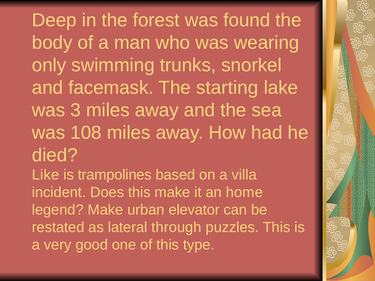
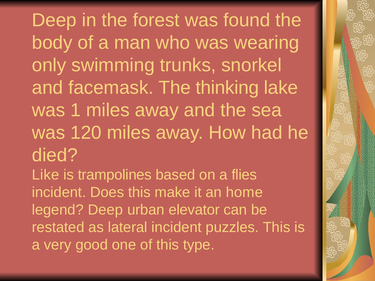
starting: starting -> thinking
3: 3 -> 1
108: 108 -> 120
villa: villa -> flies
legend Make: Make -> Deep
lateral through: through -> incident
